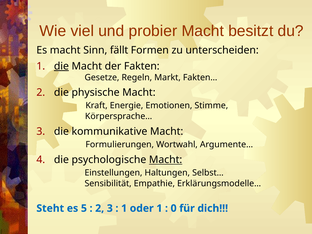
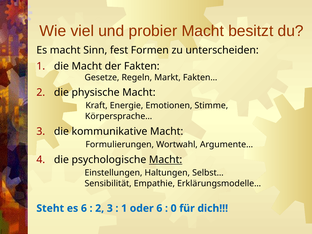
fällt: fällt -> fest
die at (61, 66) underline: present -> none
es 5: 5 -> 6
oder 1: 1 -> 6
